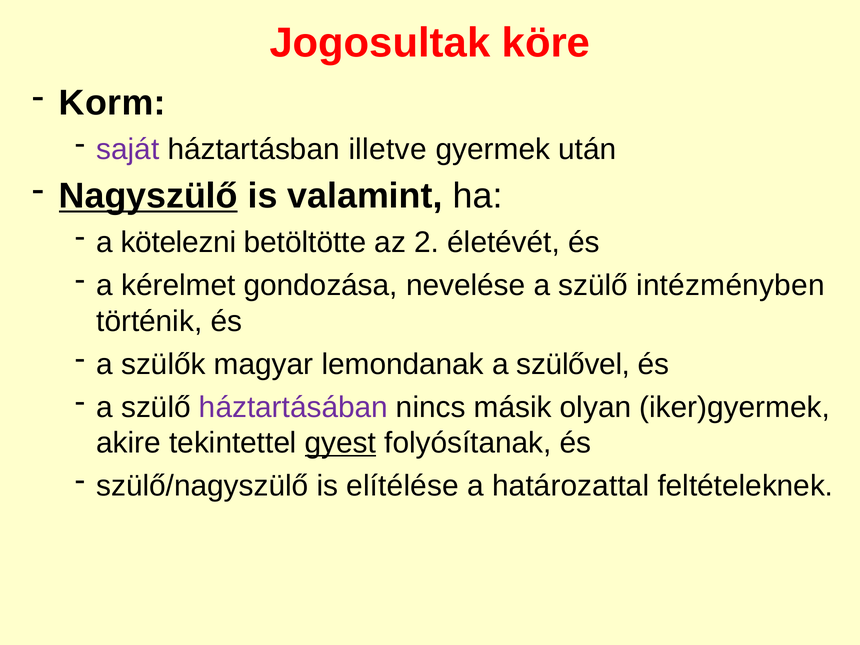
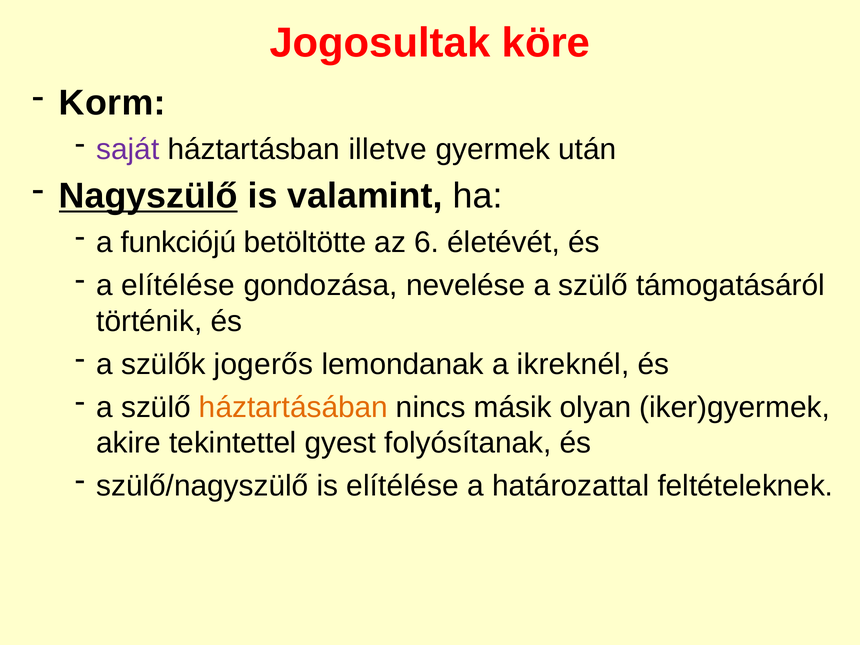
kötelezni: kötelezni -> funkciójú
2: 2 -> 6
a kérelmet: kérelmet -> elítélése
intézményben: intézményben -> támogatásáról
magyar: magyar -> jogerős
szülővel: szülővel -> ikreknél
háztartásában colour: purple -> orange
gyest underline: present -> none
